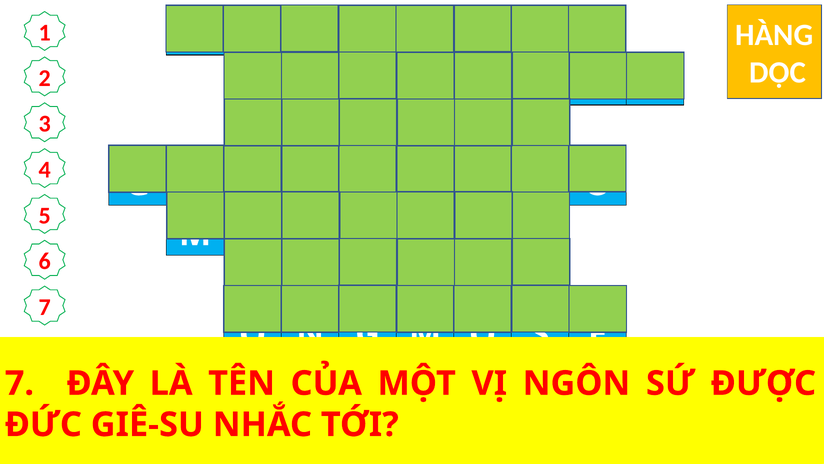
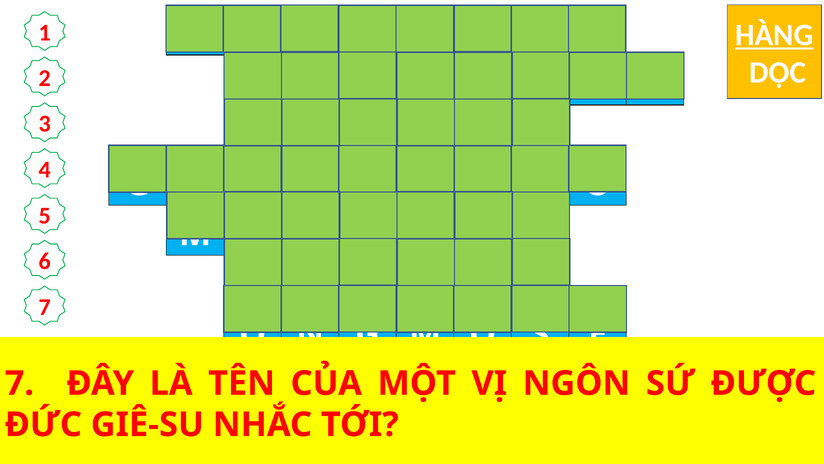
HÀNG underline: none -> present
